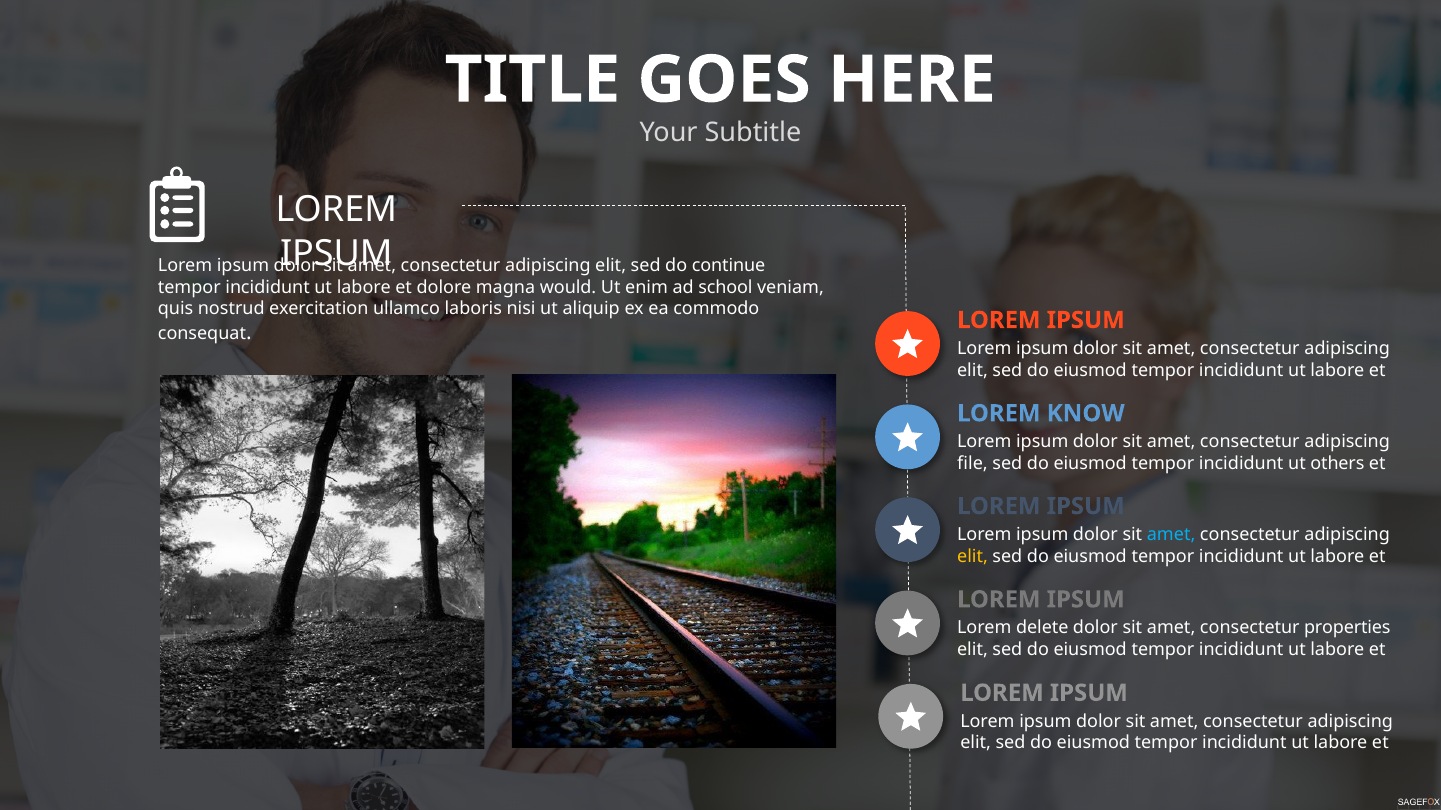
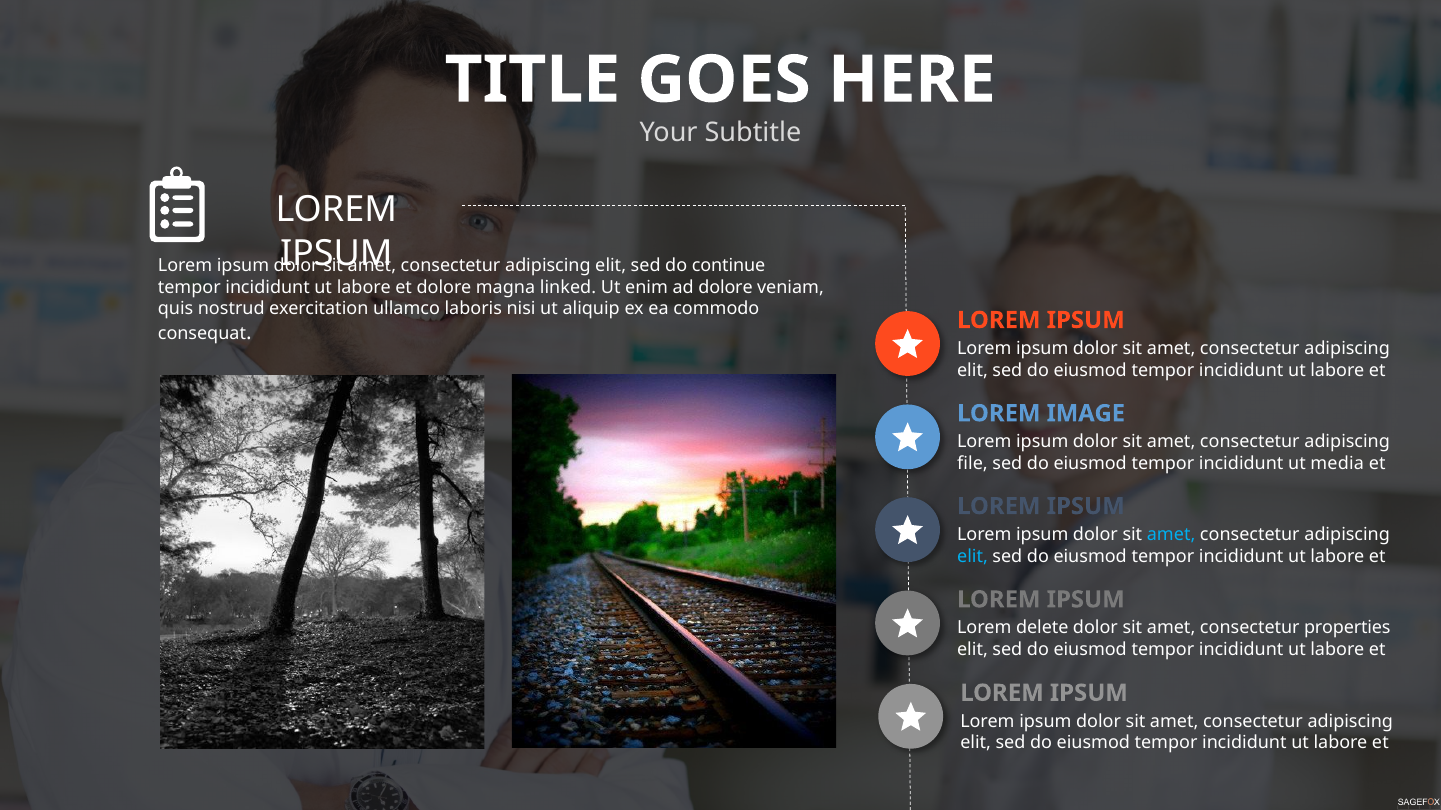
would: would -> linked
ad school: school -> dolore
KNOW: KNOW -> IMAGE
others: others -> media
elit at (973, 557) colour: yellow -> light blue
